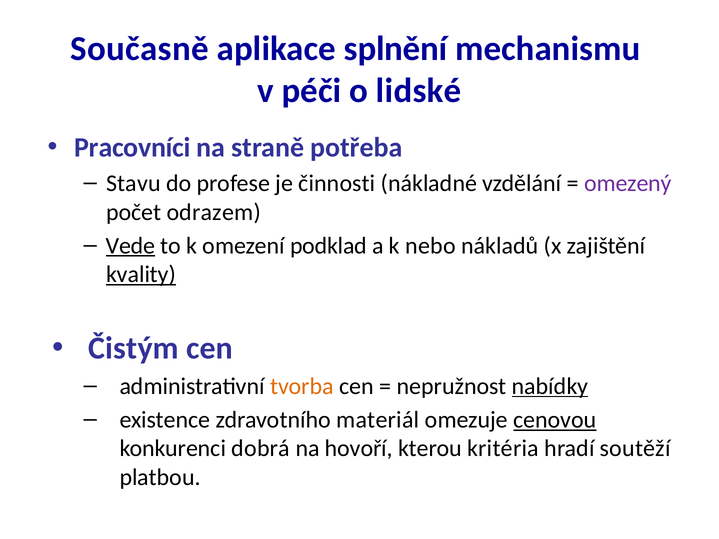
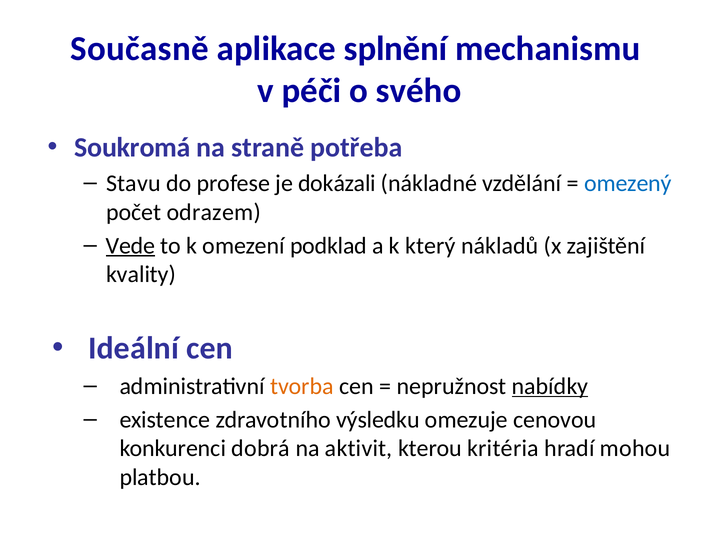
lidské: lidské -> svého
Pracovníci: Pracovníci -> Soukromá
činnosti: činnosti -> dokázali
omezený colour: purple -> blue
nebo: nebo -> který
kvality underline: present -> none
Čistým: Čistým -> Ideální
materiál: materiál -> výsledku
cenovou underline: present -> none
hovoří: hovoří -> aktivit
soutěží: soutěží -> mohou
